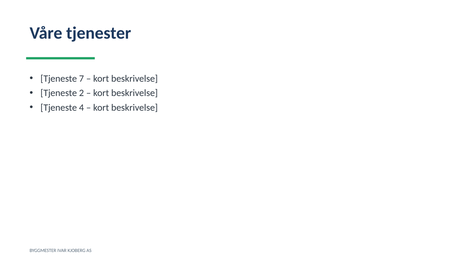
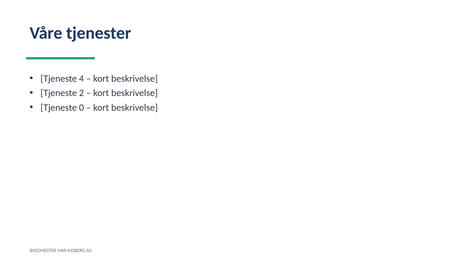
7: 7 -> 4
4: 4 -> 0
